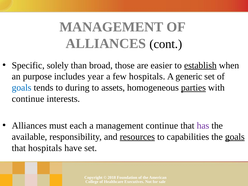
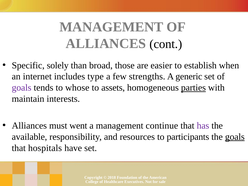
establish underline: present -> none
purpose: purpose -> internet
year: year -> type
few hospitals: hospitals -> strengths
goals at (22, 88) colour: blue -> purple
during: during -> whose
continue at (28, 99): continue -> maintain
each: each -> went
resources underline: present -> none
capabilities: capabilities -> participants
